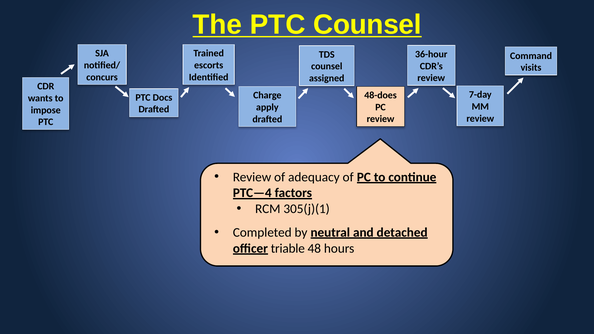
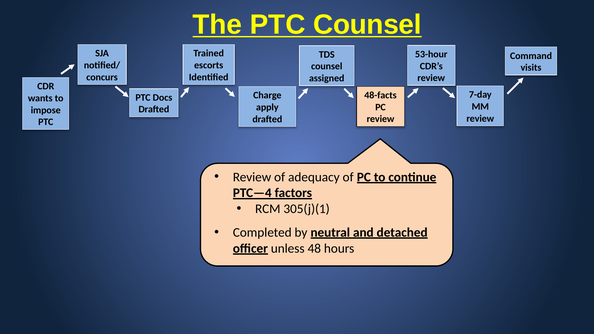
36-hour: 36-hour -> 53-hour
48-does: 48-does -> 48-facts
triable: triable -> unless
